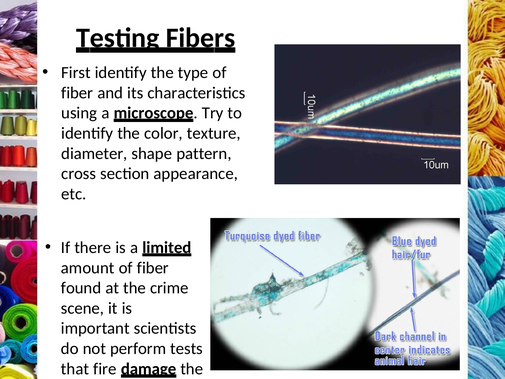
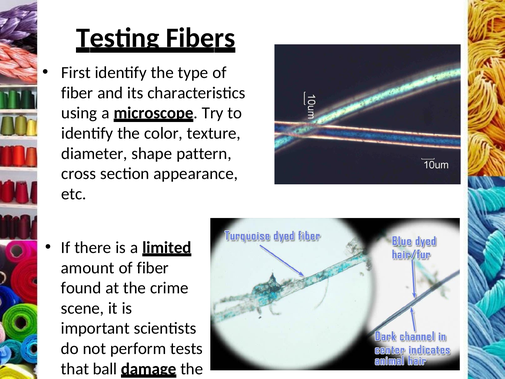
fire: fire -> ball
